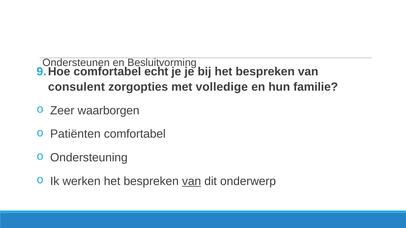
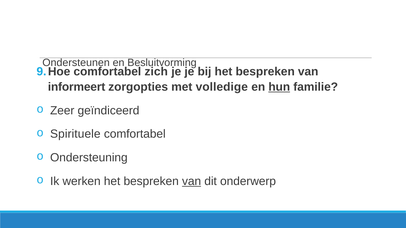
echt: echt -> zich
consulent: consulent -> informeert
hun underline: none -> present
waarborgen: waarborgen -> geïndiceerd
Patiënten: Patiënten -> Spirituele
